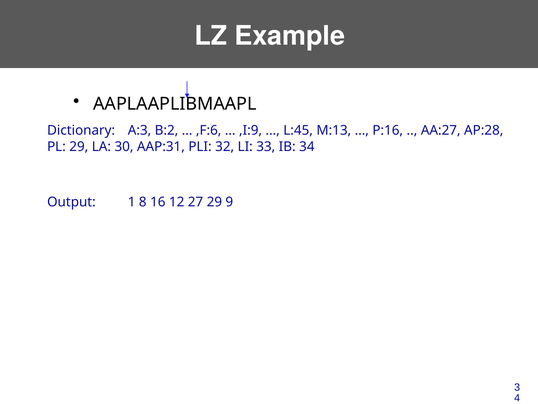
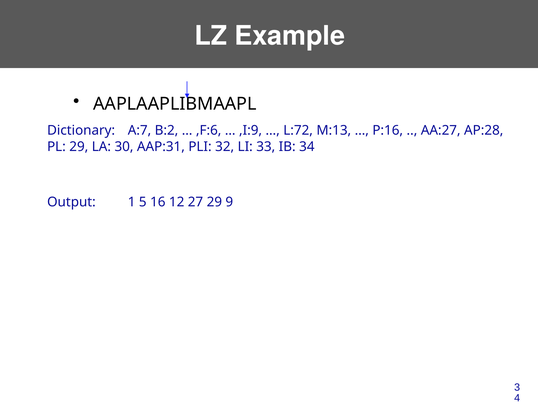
A:3: A:3 -> A:7
L:45: L:45 -> L:72
8: 8 -> 5
